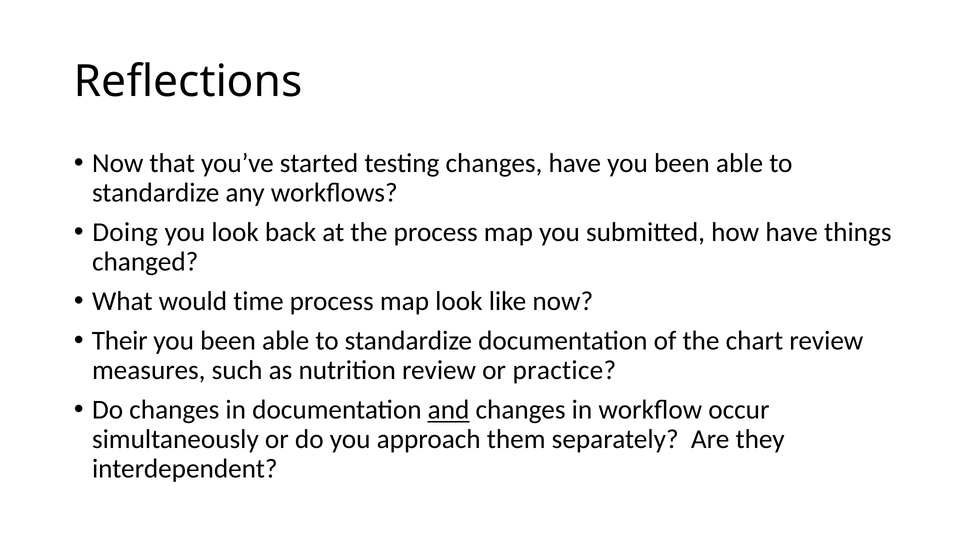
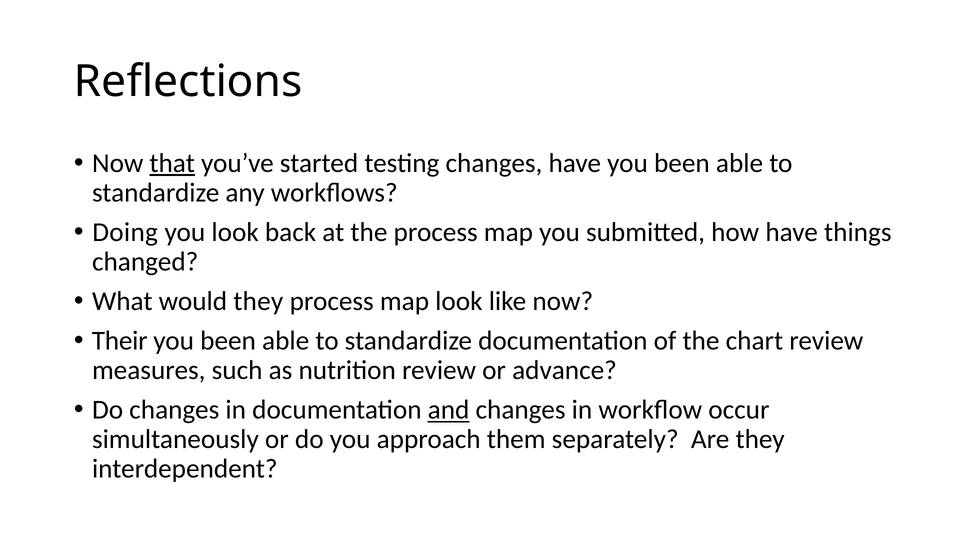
that underline: none -> present
would time: time -> they
practice: practice -> advance
